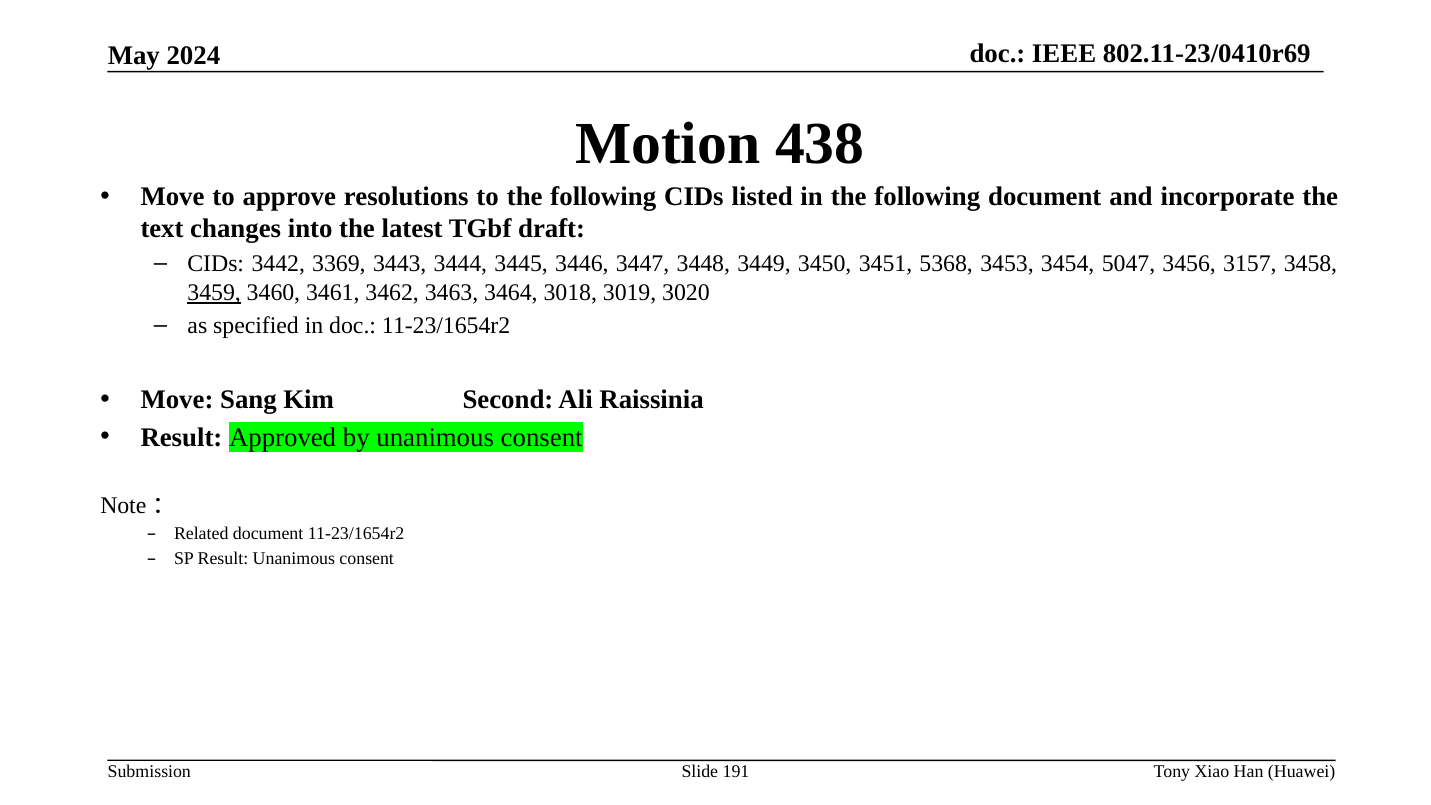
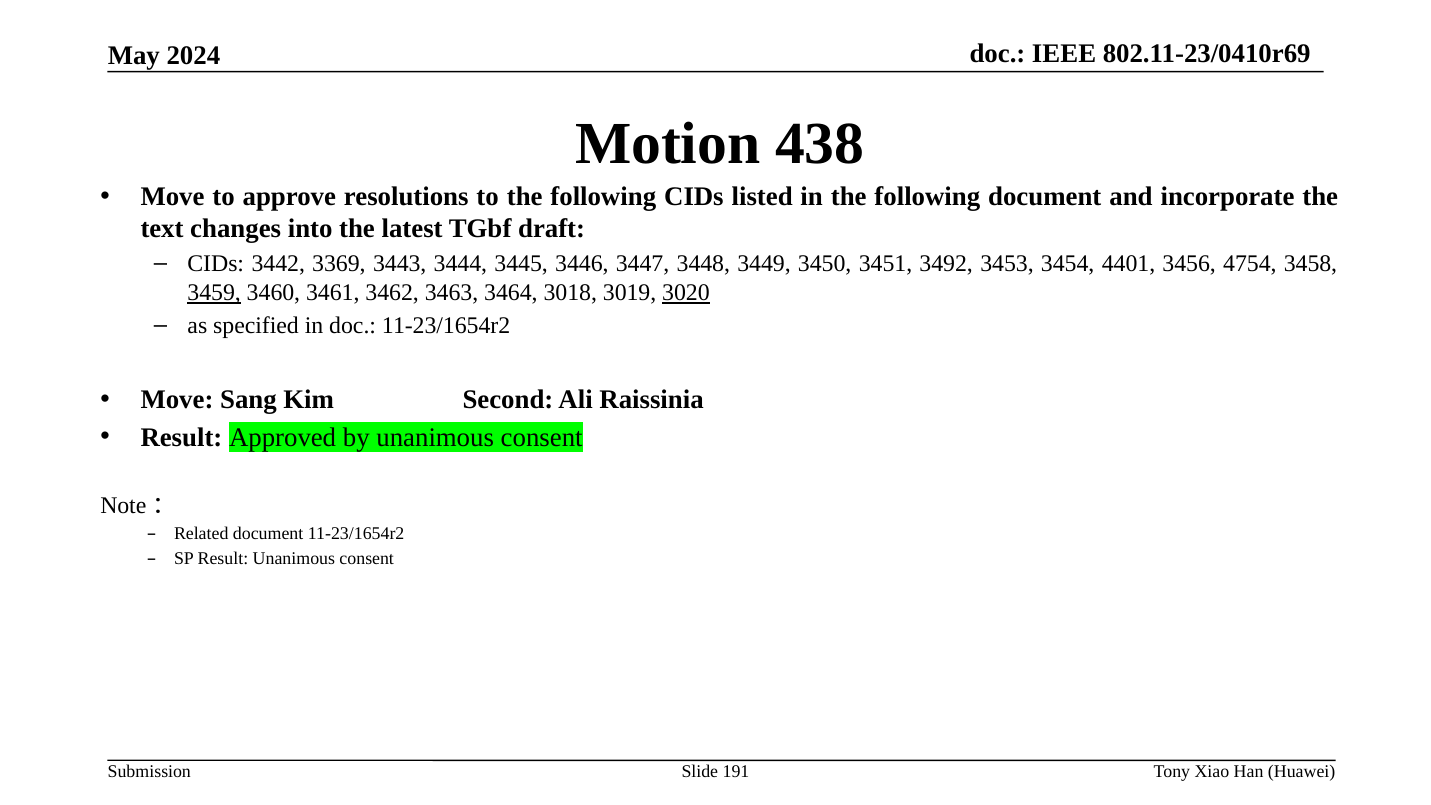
5368: 5368 -> 3492
5047: 5047 -> 4401
3157: 3157 -> 4754
3020 underline: none -> present
